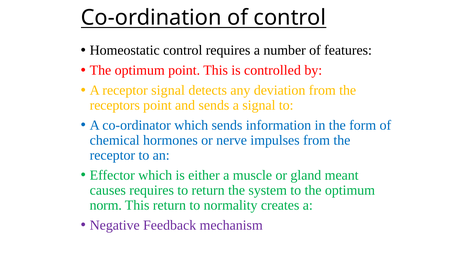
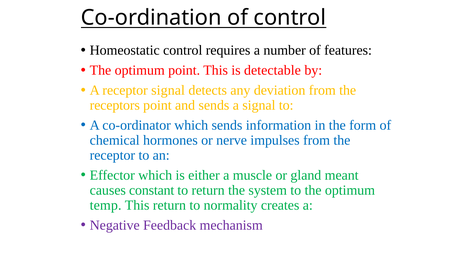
controlled: controlled -> detectable
causes requires: requires -> constant
norm: norm -> temp
